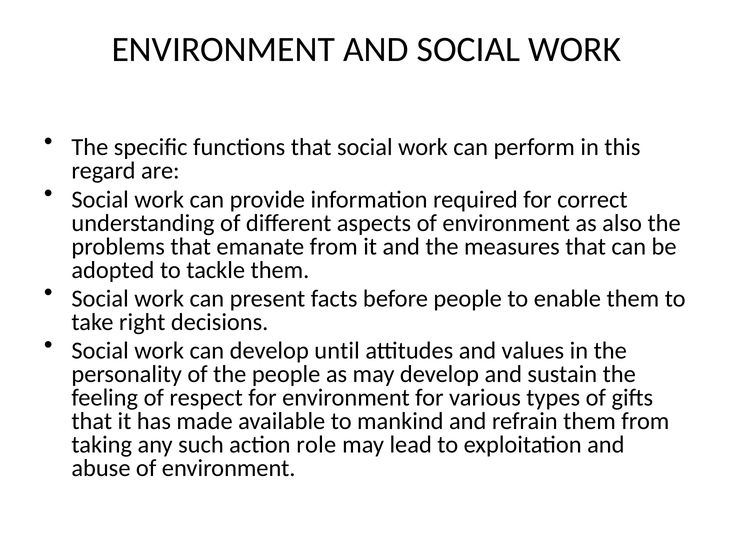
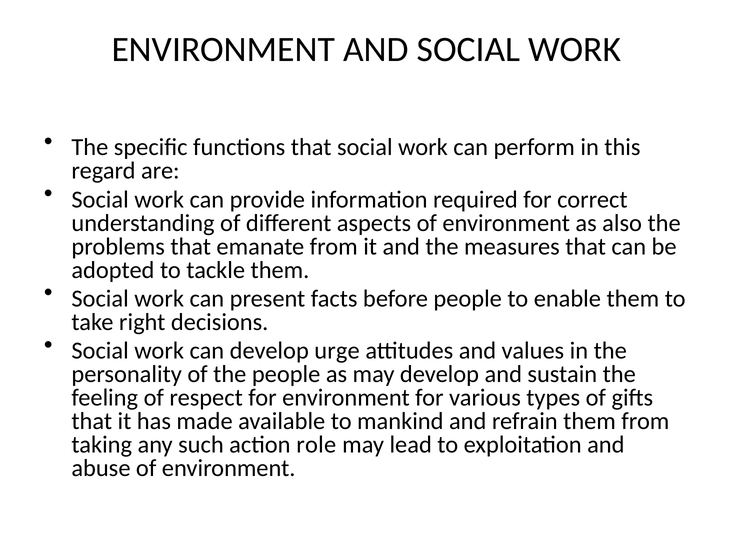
until: until -> urge
